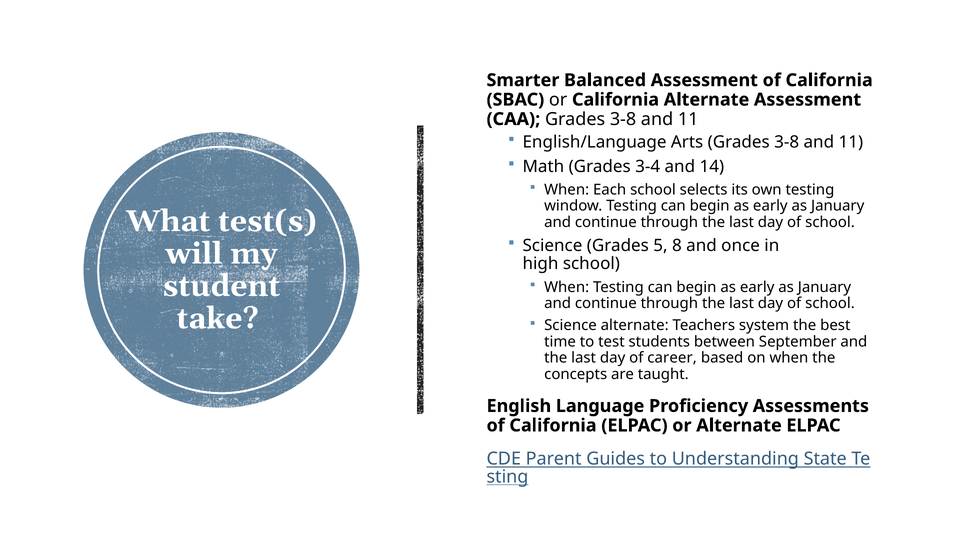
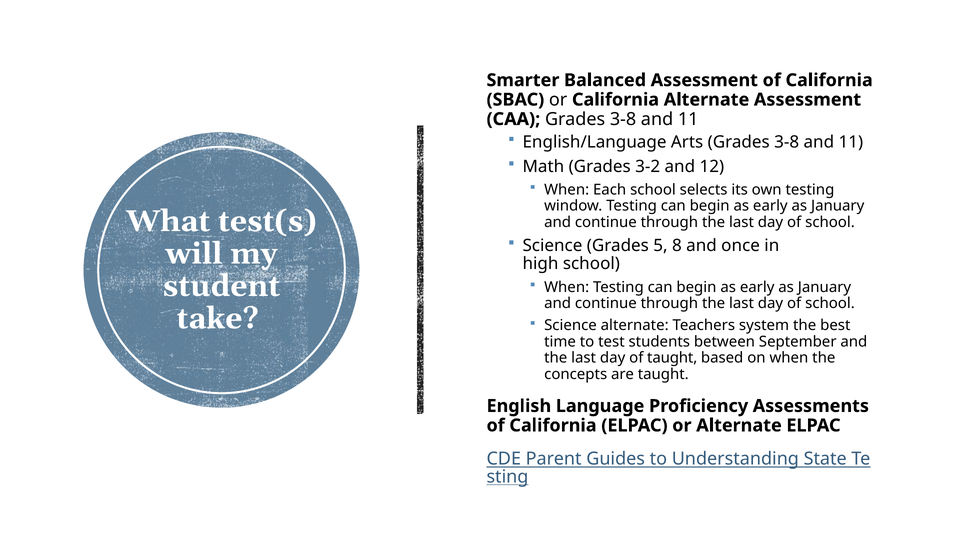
3-4: 3-4 -> 3-2
14: 14 -> 12
of career: career -> taught
